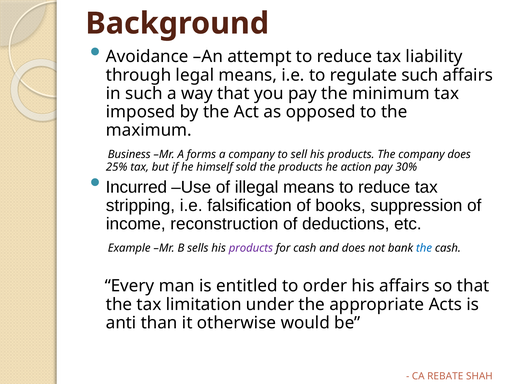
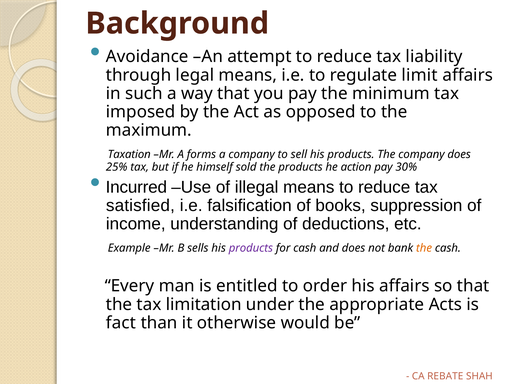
regulate such: such -> limit
Business: Business -> Taxation
stripping: stripping -> satisfied
reconstruction: reconstruction -> understanding
the at (424, 248) colour: blue -> orange
anti: anti -> fact
